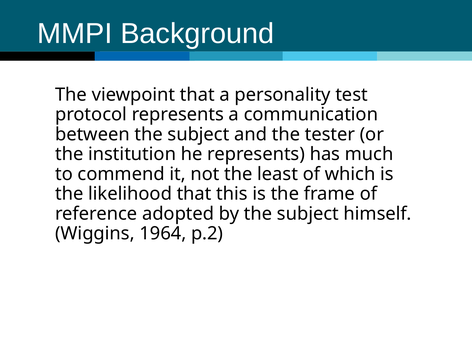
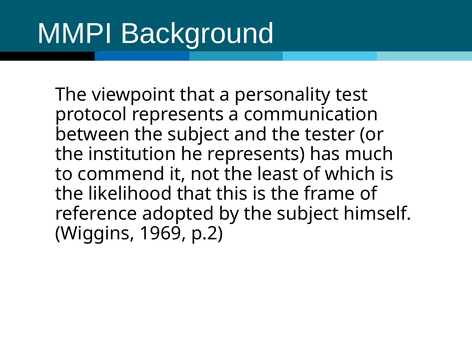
1964: 1964 -> 1969
